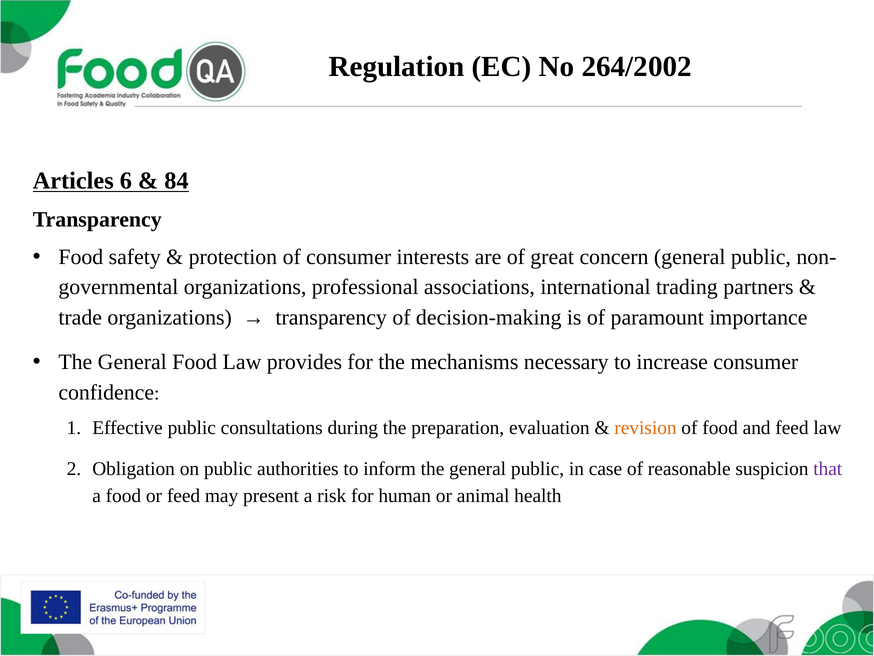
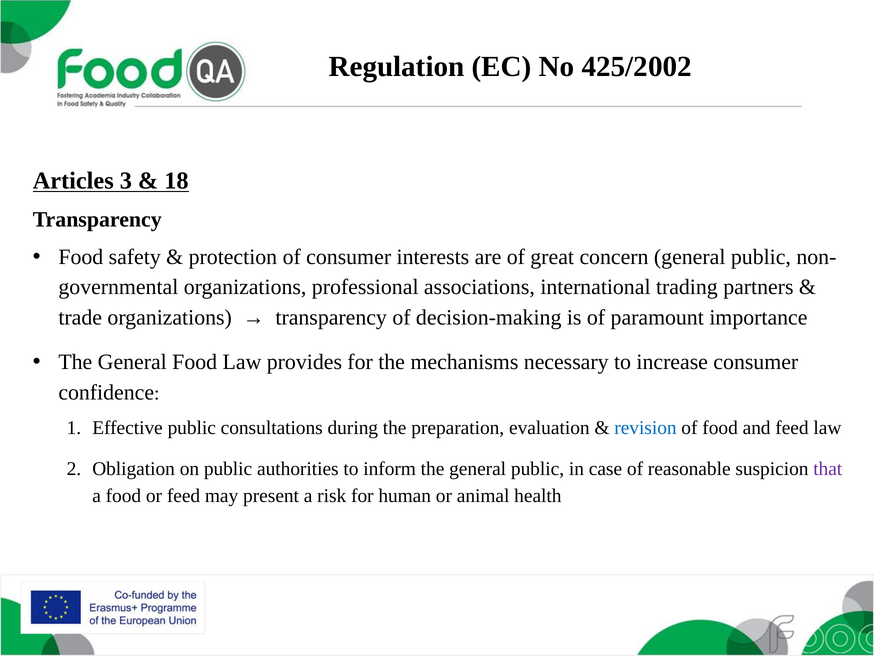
264/2002: 264/2002 -> 425/2002
6: 6 -> 3
84: 84 -> 18
revision colour: orange -> blue
